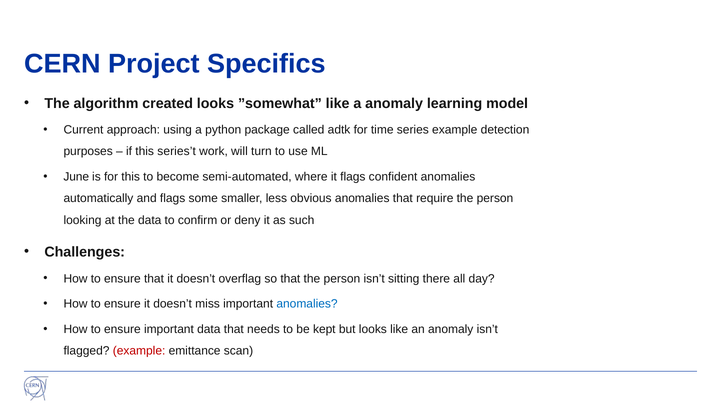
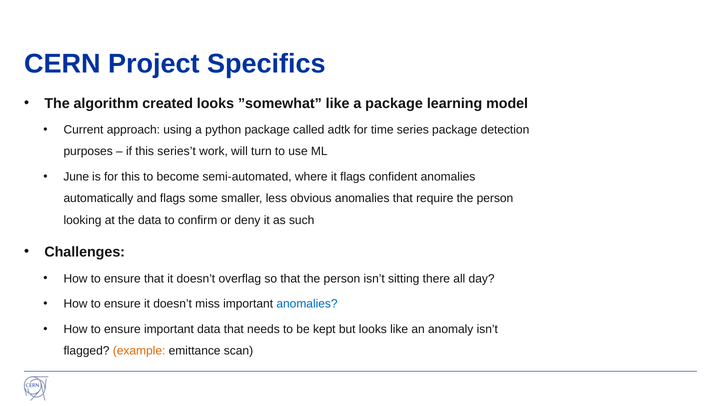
a anomaly: anomaly -> package
series example: example -> package
example at (139, 351) colour: red -> orange
